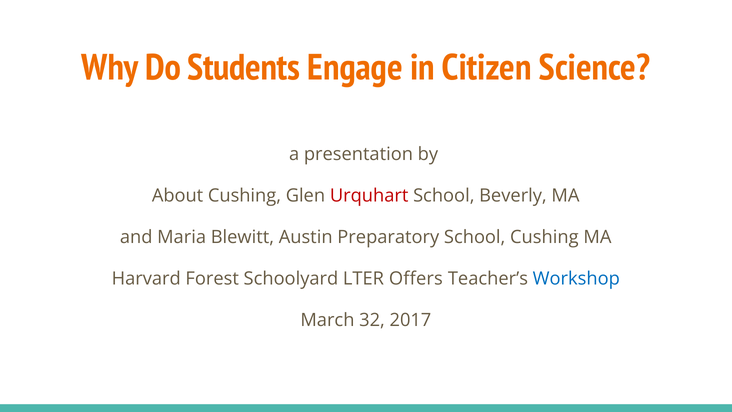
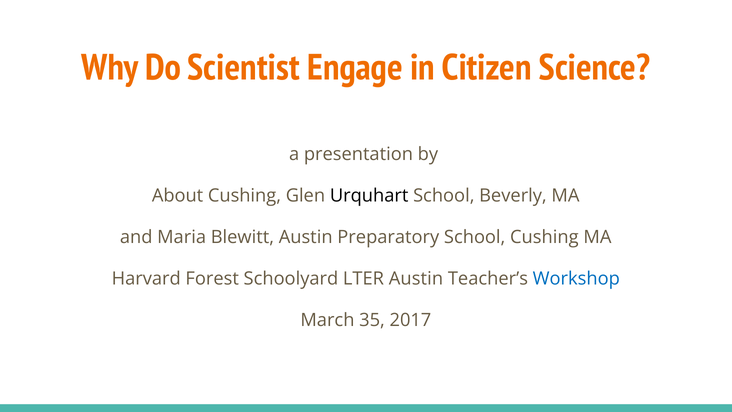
Students: Students -> Scientist
Urquhart colour: red -> black
LTER Offers: Offers -> Austin
32: 32 -> 35
